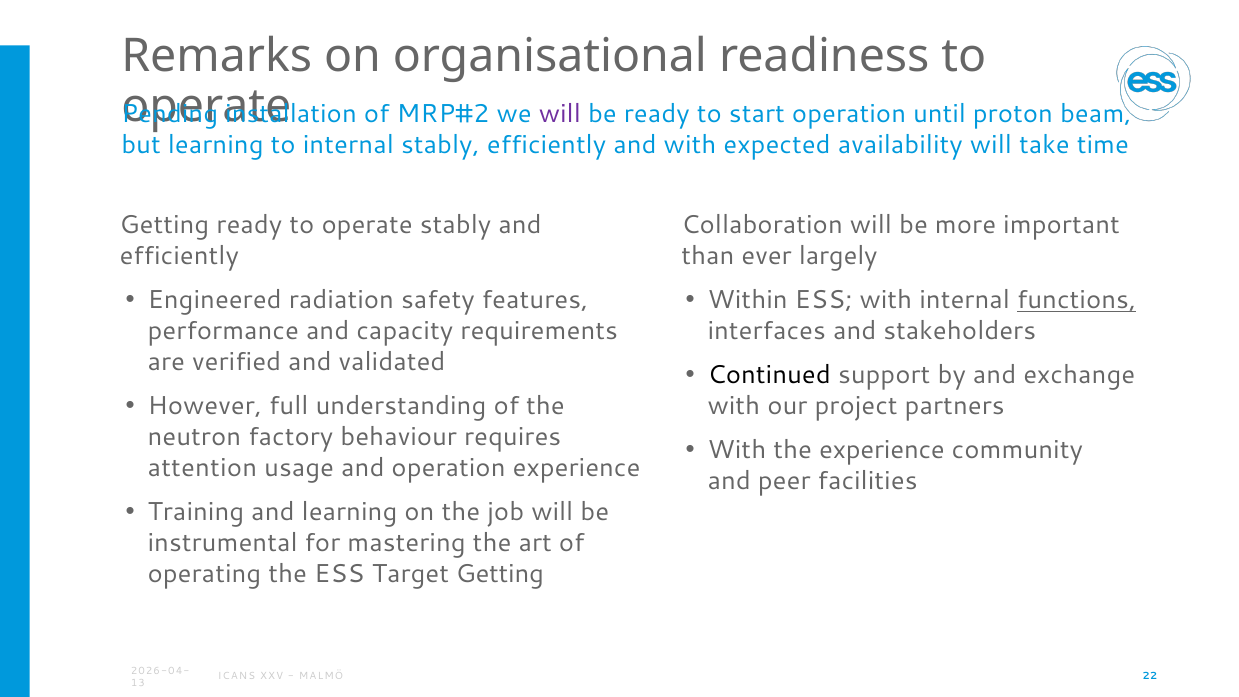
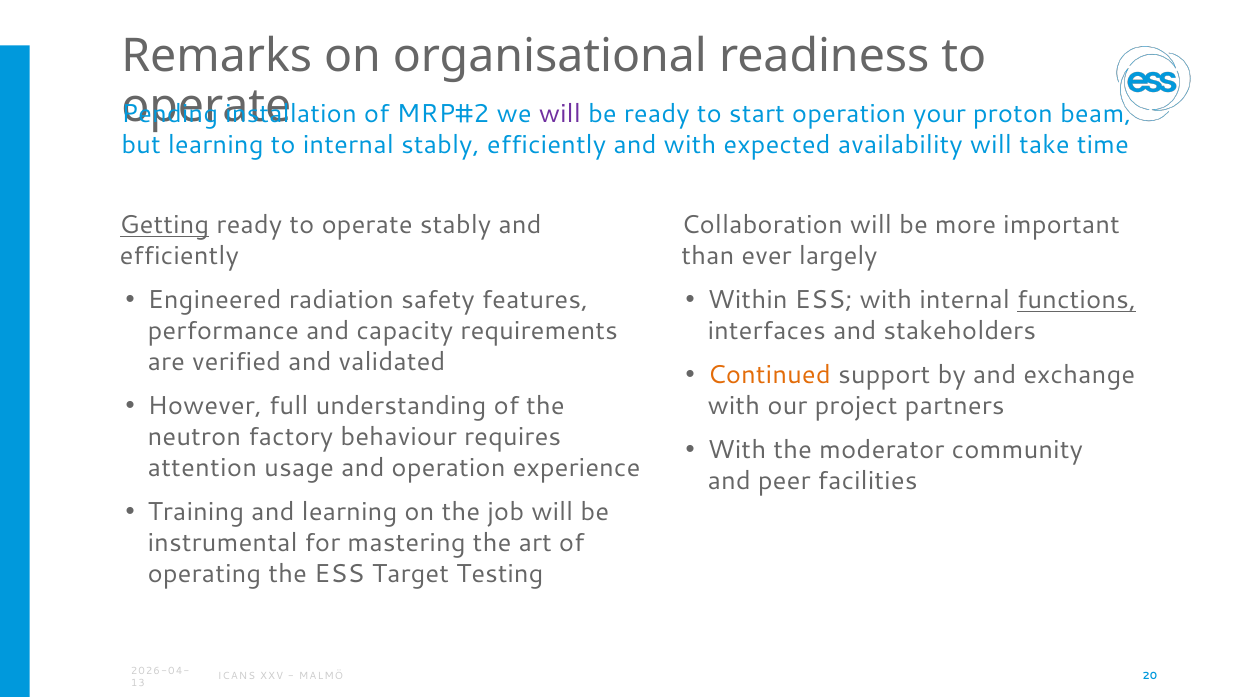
until: until -> your
Getting at (164, 225) underline: none -> present
Continued colour: black -> orange
the experience: experience -> moderator
Target Getting: Getting -> Testing
22: 22 -> 20
